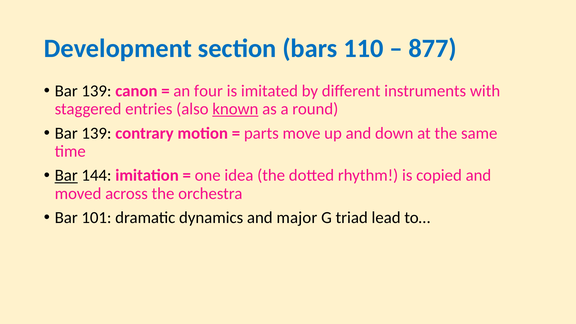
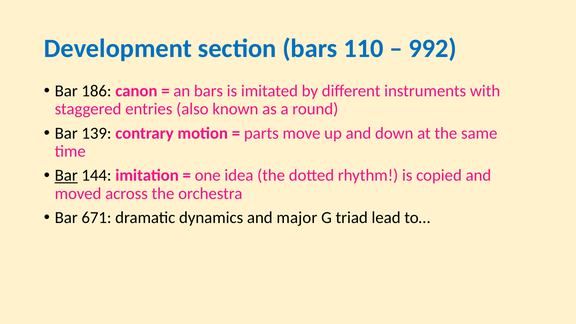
877: 877 -> 992
139 at (96, 91): 139 -> 186
an four: four -> bars
known underline: present -> none
101: 101 -> 671
